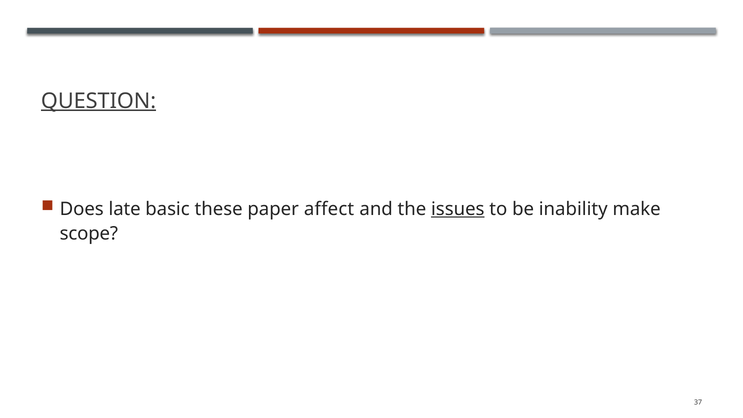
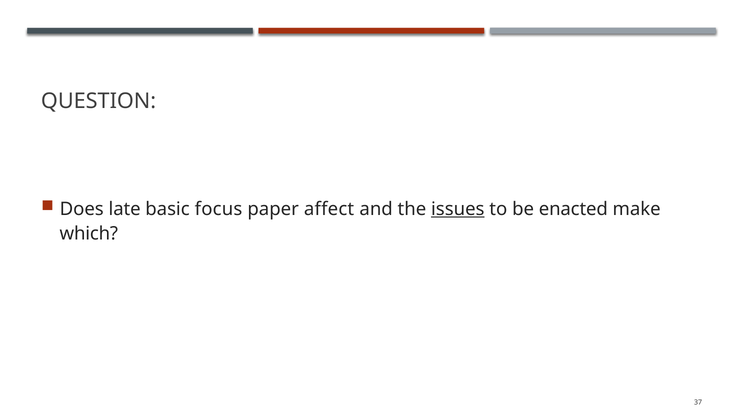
QUESTION underline: present -> none
these: these -> focus
inability: inability -> enacted
scope: scope -> which
